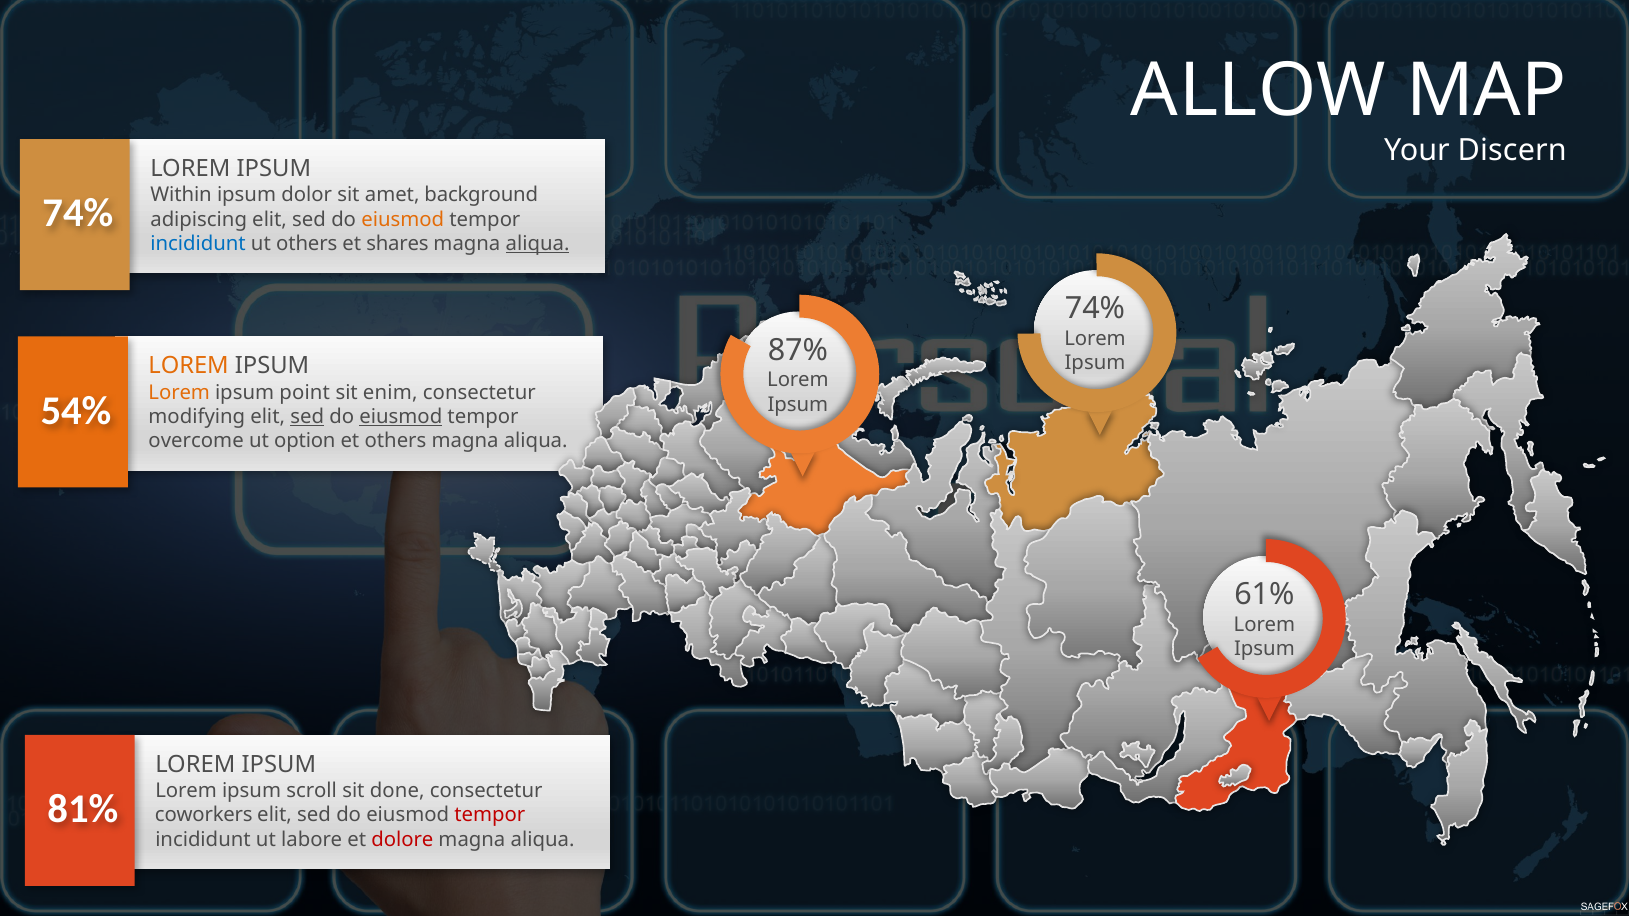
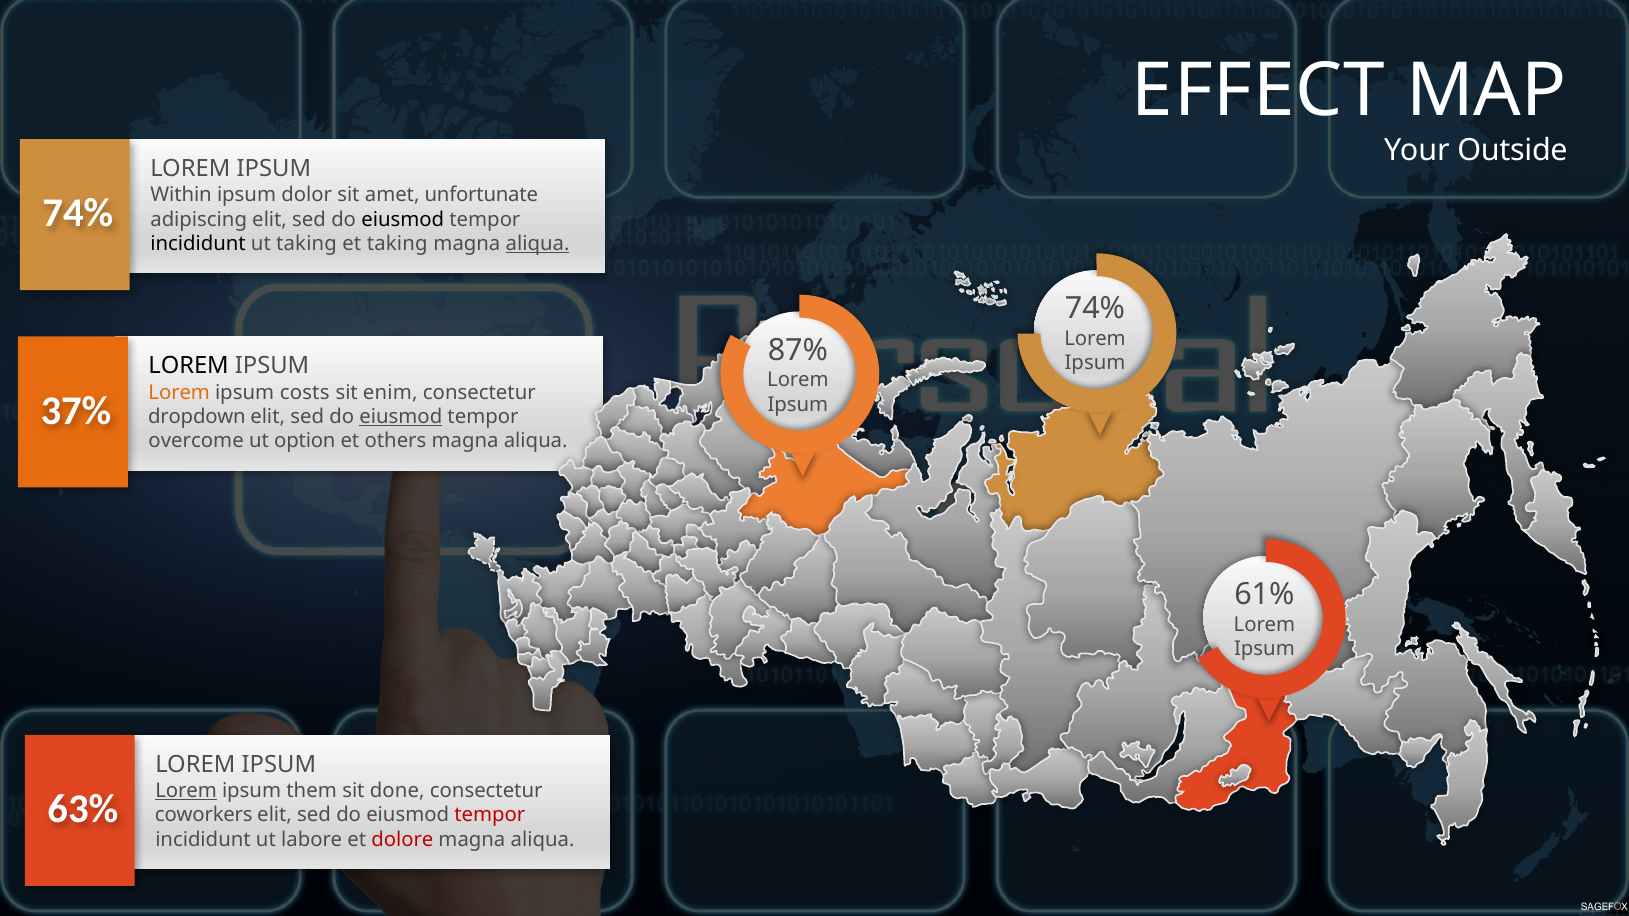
ALLOW: ALLOW -> EFFECT
Discern: Discern -> Outside
background: background -> unfortunate
eiusmod at (403, 219) colour: orange -> black
incididunt at (198, 244) colour: blue -> black
ut others: others -> taking
et shares: shares -> taking
LOREM at (189, 366) colour: orange -> black
point: point -> costs
54%: 54% -> 37%
modifying: modifying -> dropdown
sed at (307, 417) underline: present -> none
Lorem at (186, 791) underline: none -> present
scroll: scroll -> them
81%: 81% -> 63%
